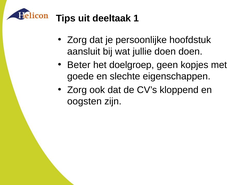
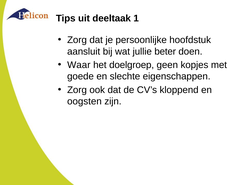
jullie doen: doen -> beter
Beter: Beter -> Waar
